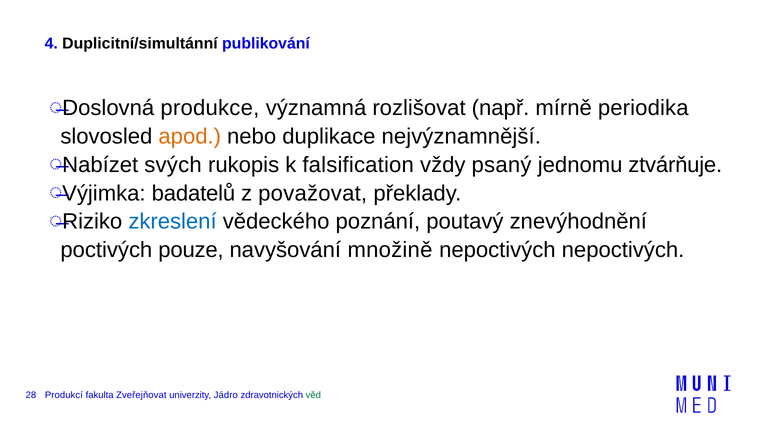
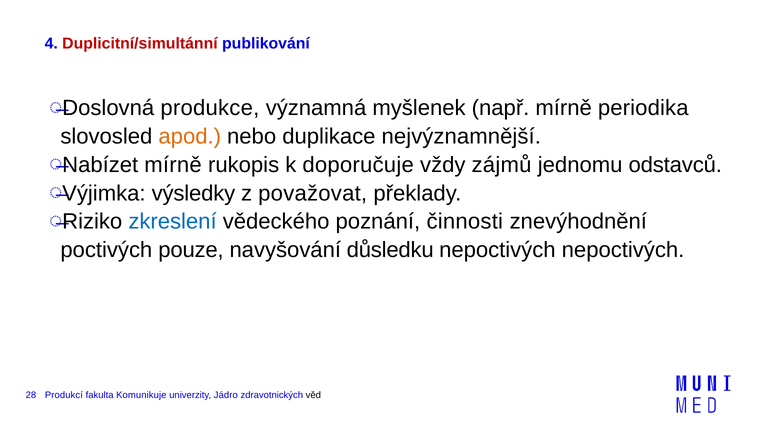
Duplicitní/simultánní colour: black -> red
rozlišovat: rozlišovat -> myšlenek
Nabízet svých: svých -> mírně
falsification: falsification -> doporučuje
psaný: psaný -> zájmů
ztvárňuje: ztvárňuje -> odstavců
badatelů: badatelů -> výsledky
poutavý: poutavý -> činnosti
množině: množině -> důsledku
Zveřejňovat: Zveřejňovat -> Komunikuje
věd colour: green -> black
